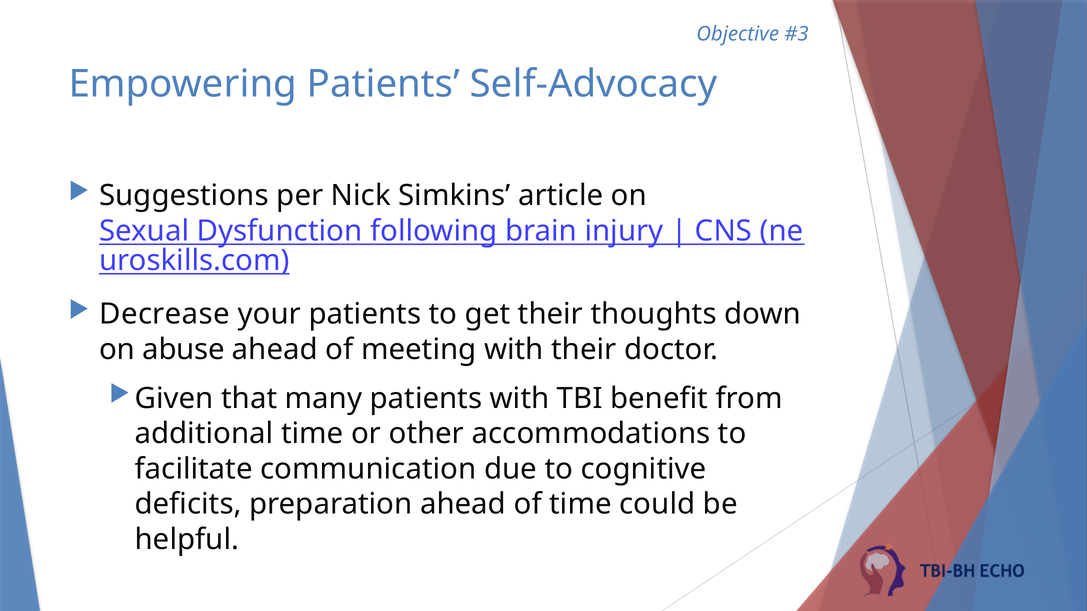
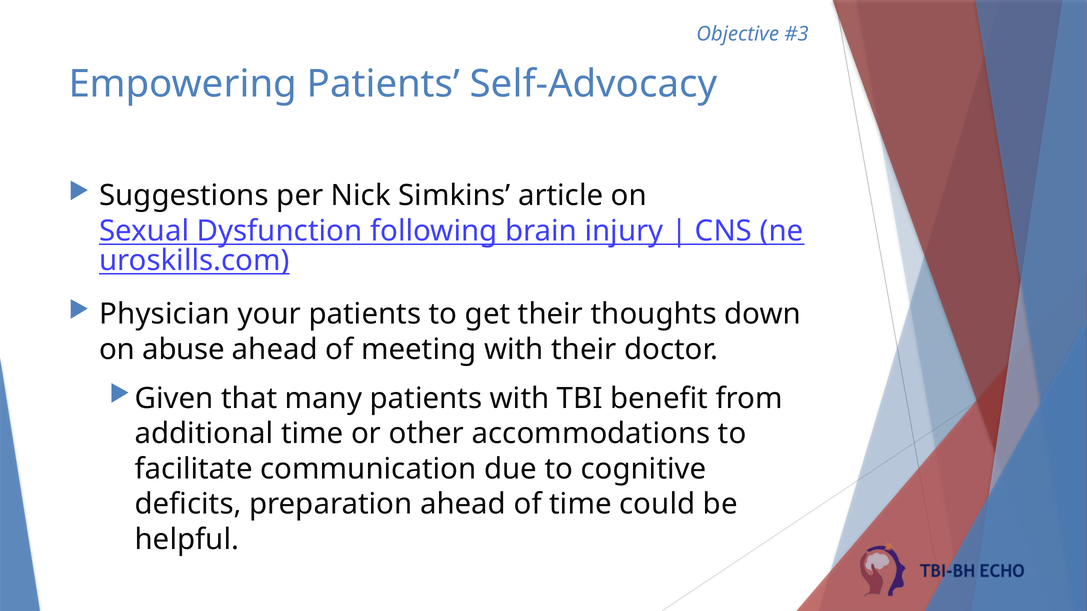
Decrease: Decrease -> Physician
